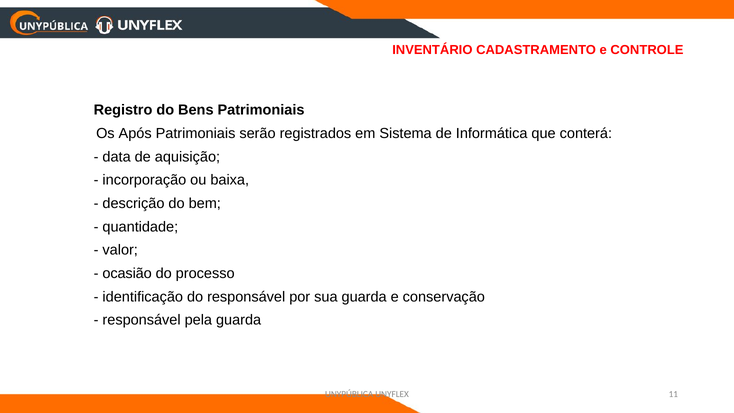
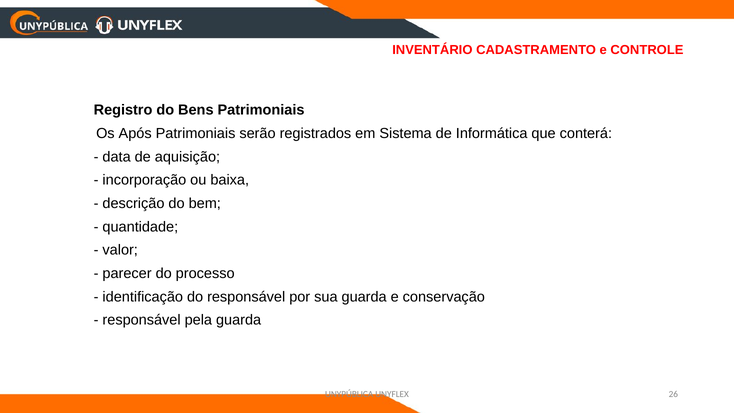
ocasião: ocasião -> parecer
11: 11 -> 26
